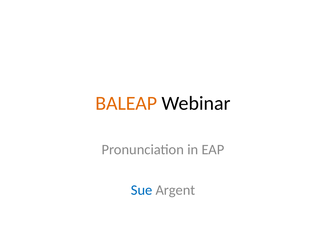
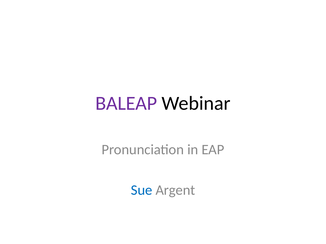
BALEAP colour: orange -> purple
